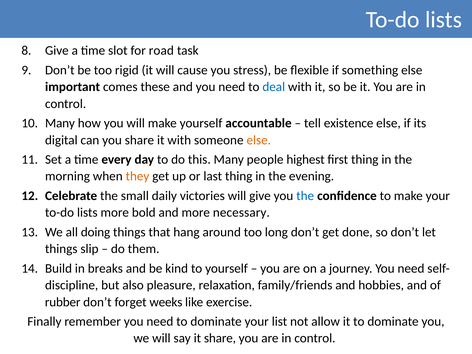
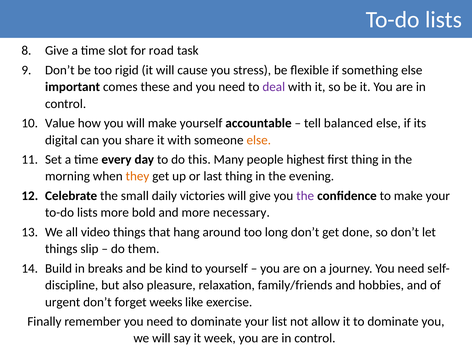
deal colour: blue -> purple
Many at (60, 123): Many -> Value
existence: existence -> balanced
the at (305, 196) colour: blue -> purple
doing: doing -> video
rubber: rubber -> urgent
it share: share -> week
